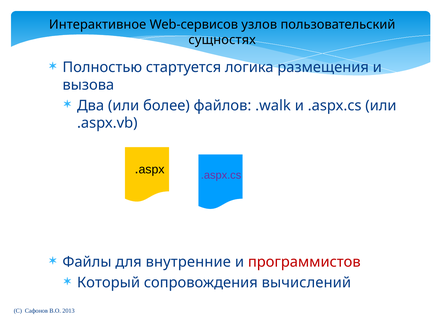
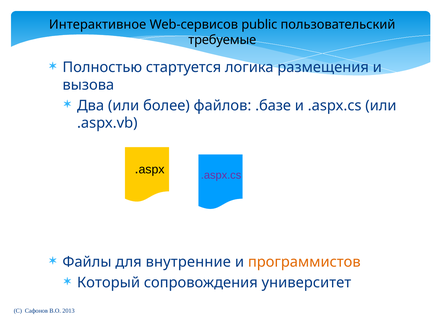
узлов: узлов -> public
сущностях: сущностях -> требуемые
.walk: .walk -> .базе
программистов colour: red -> orange
вычислений: вычислений -> университет
